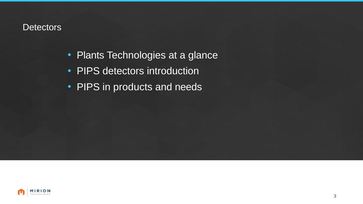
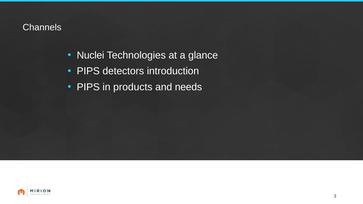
Detectors at (42, 27): Detectors -> Channels
Plants: Plants -> Nuclei
